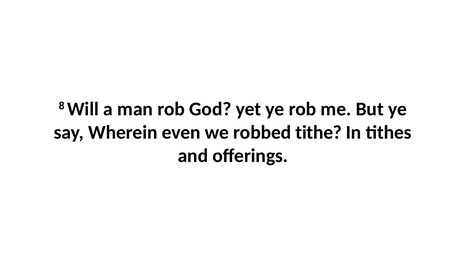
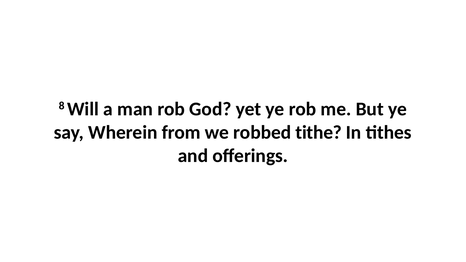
even: even -> from
